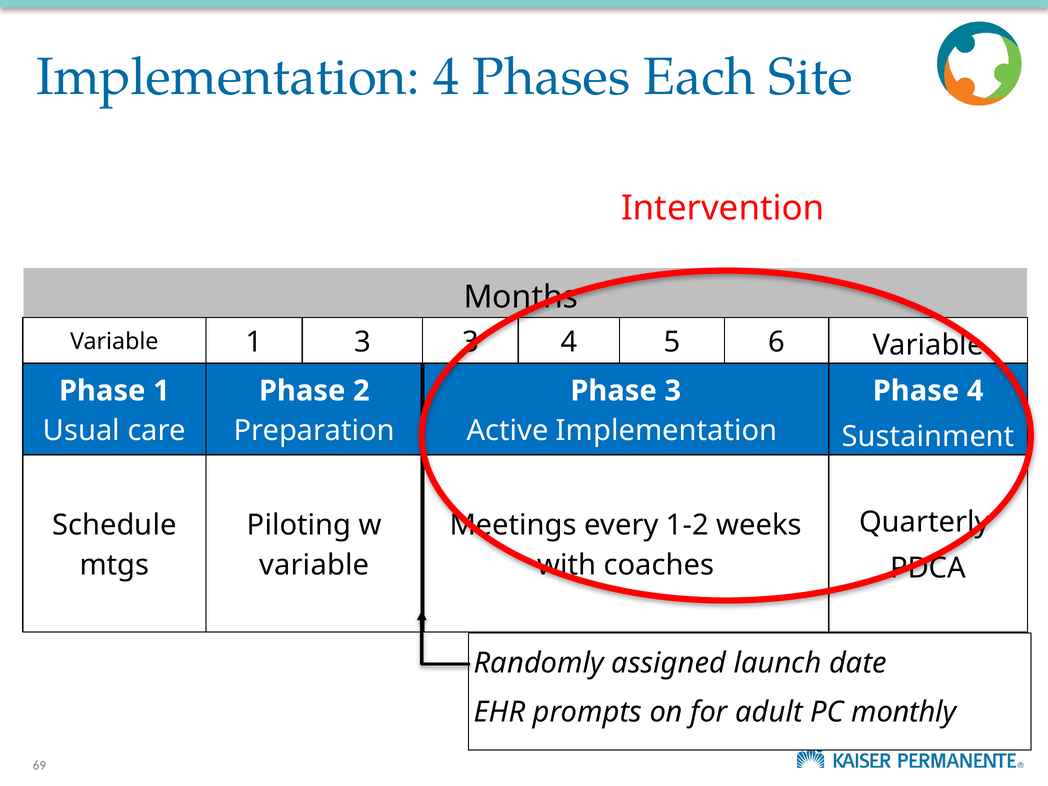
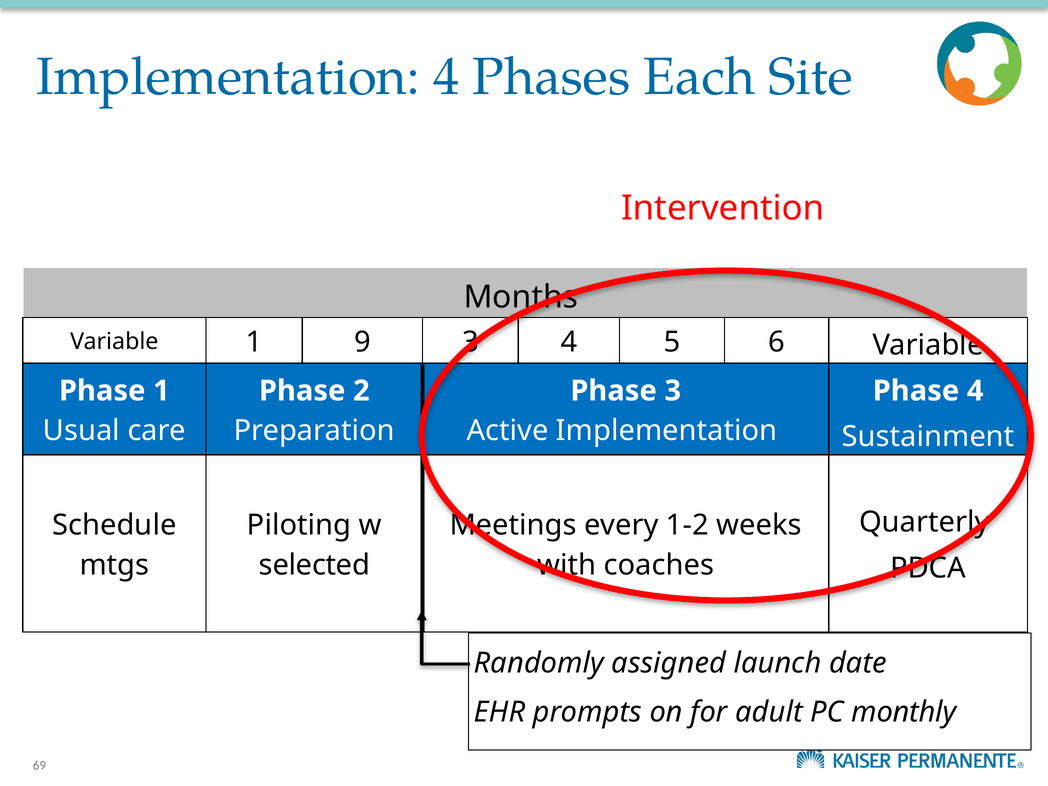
1 3: 3 -> 9
variable at (314, 565): variable -> selected
